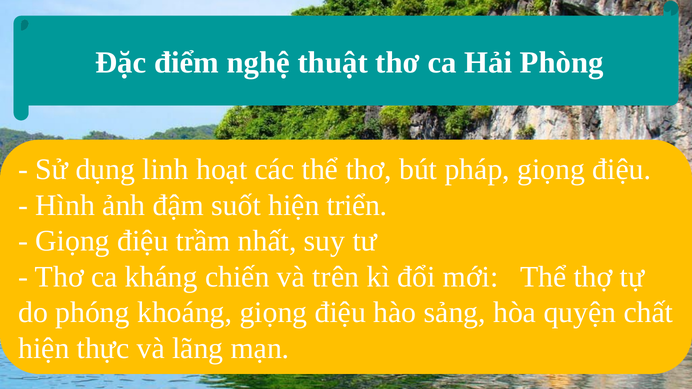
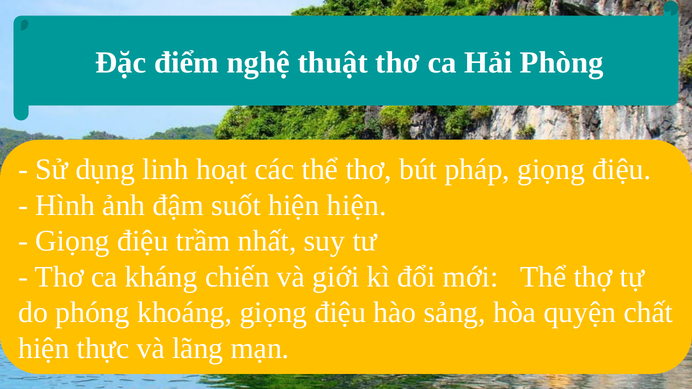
hiện triển: triển -> hiện
trên: trên -> giới
